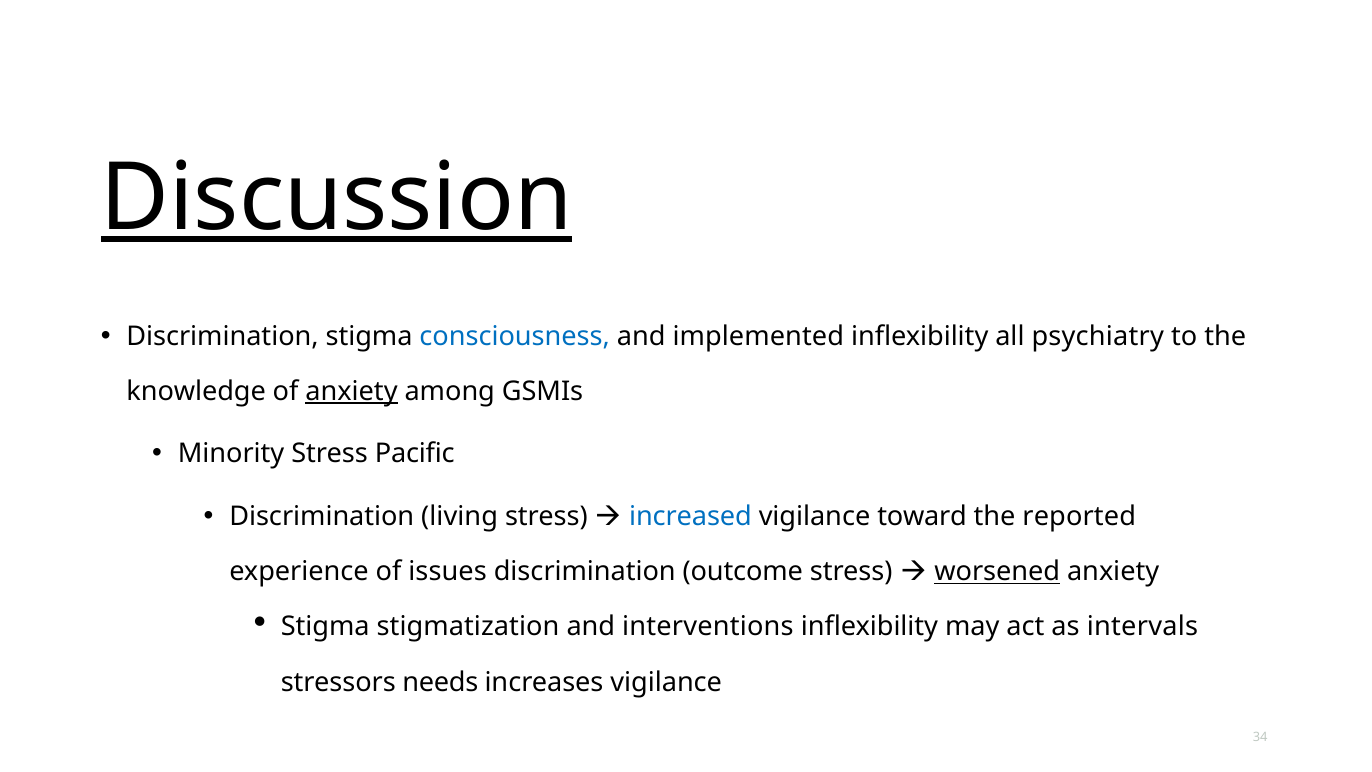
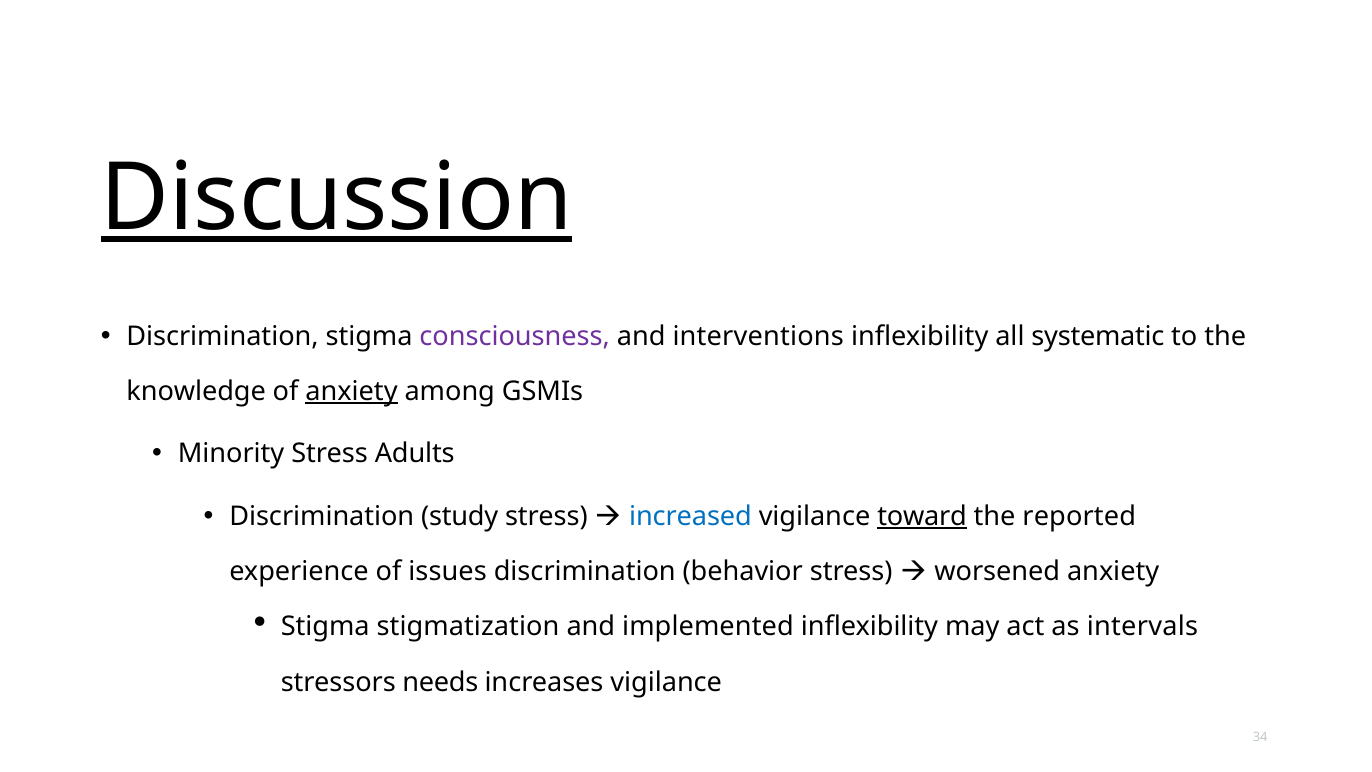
consciousness colour: blue -> purple
implemented: implemented -> interventions
psychiatry: psychiatry -> systematic
Pacific: Pacific -> Adults
living: living -> study
toward underline: none -> present
outcome: outcome -> behavior
worsened underline: present -> none
interventions: interventions -> implemented
